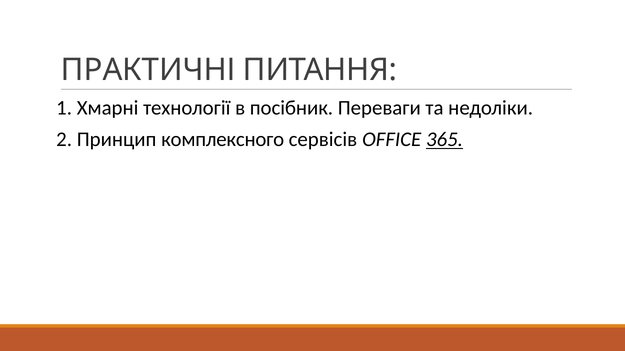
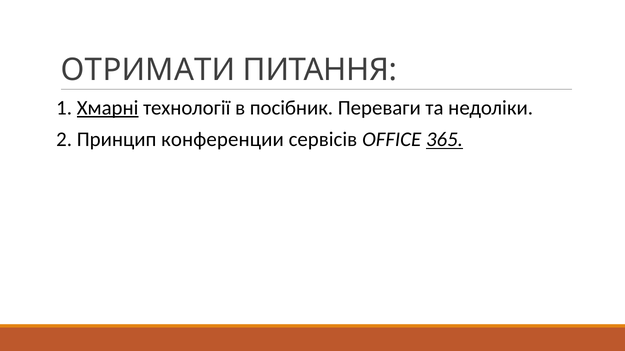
ПРАКТИЧНІ: ПРАКТИЧНІ -> ОТРИМАТИ
Хмарні underline: none -> present
комплексного: комплексного -> конференции
